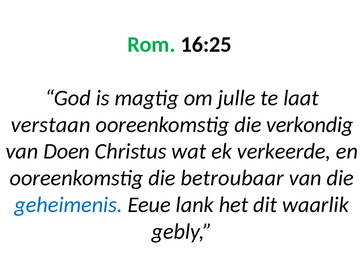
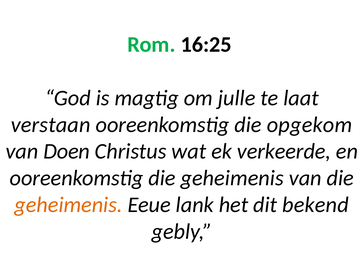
verkondig: verkondig -> opgekom
ooreenkomstig die betroubaar: betroubaar -> geheimenis
geheimenis at (69, 205) colour: blue -> orange
waarlik: waarlik -> bekend
